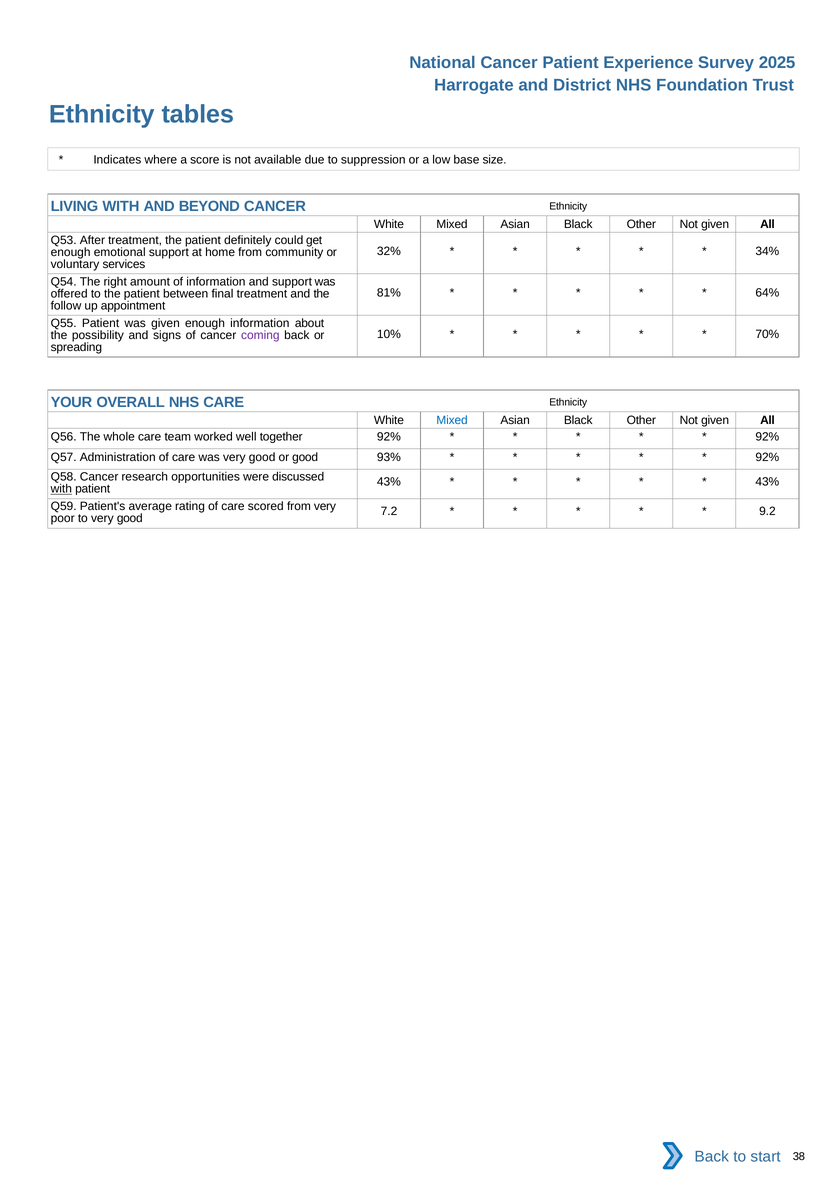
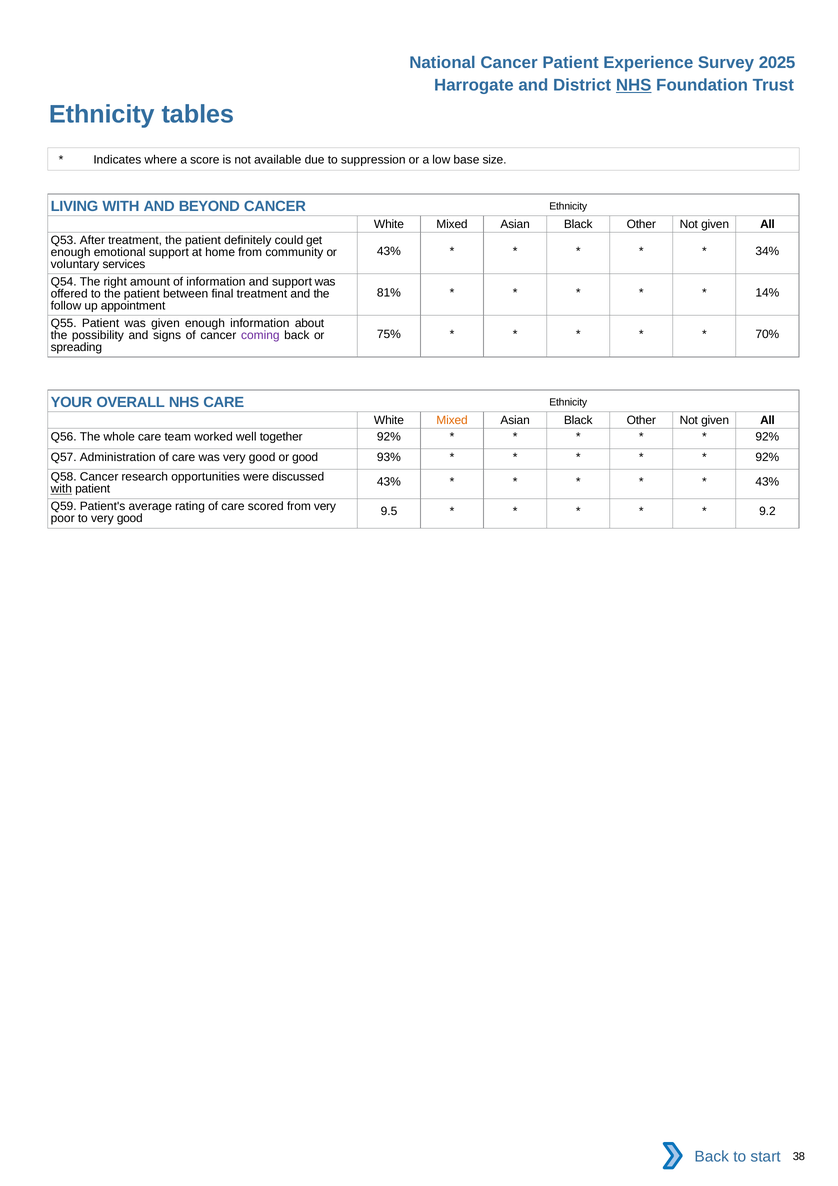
NHS at (634, 85) underline: none -> present
32% at (389, 251): 32% -> 43%
64%: 64% -> 14%
10%: 10% -> 75%
Mixed at (452, 420) colour: blue -> orange
7.2: 7.2 -> 9.5
